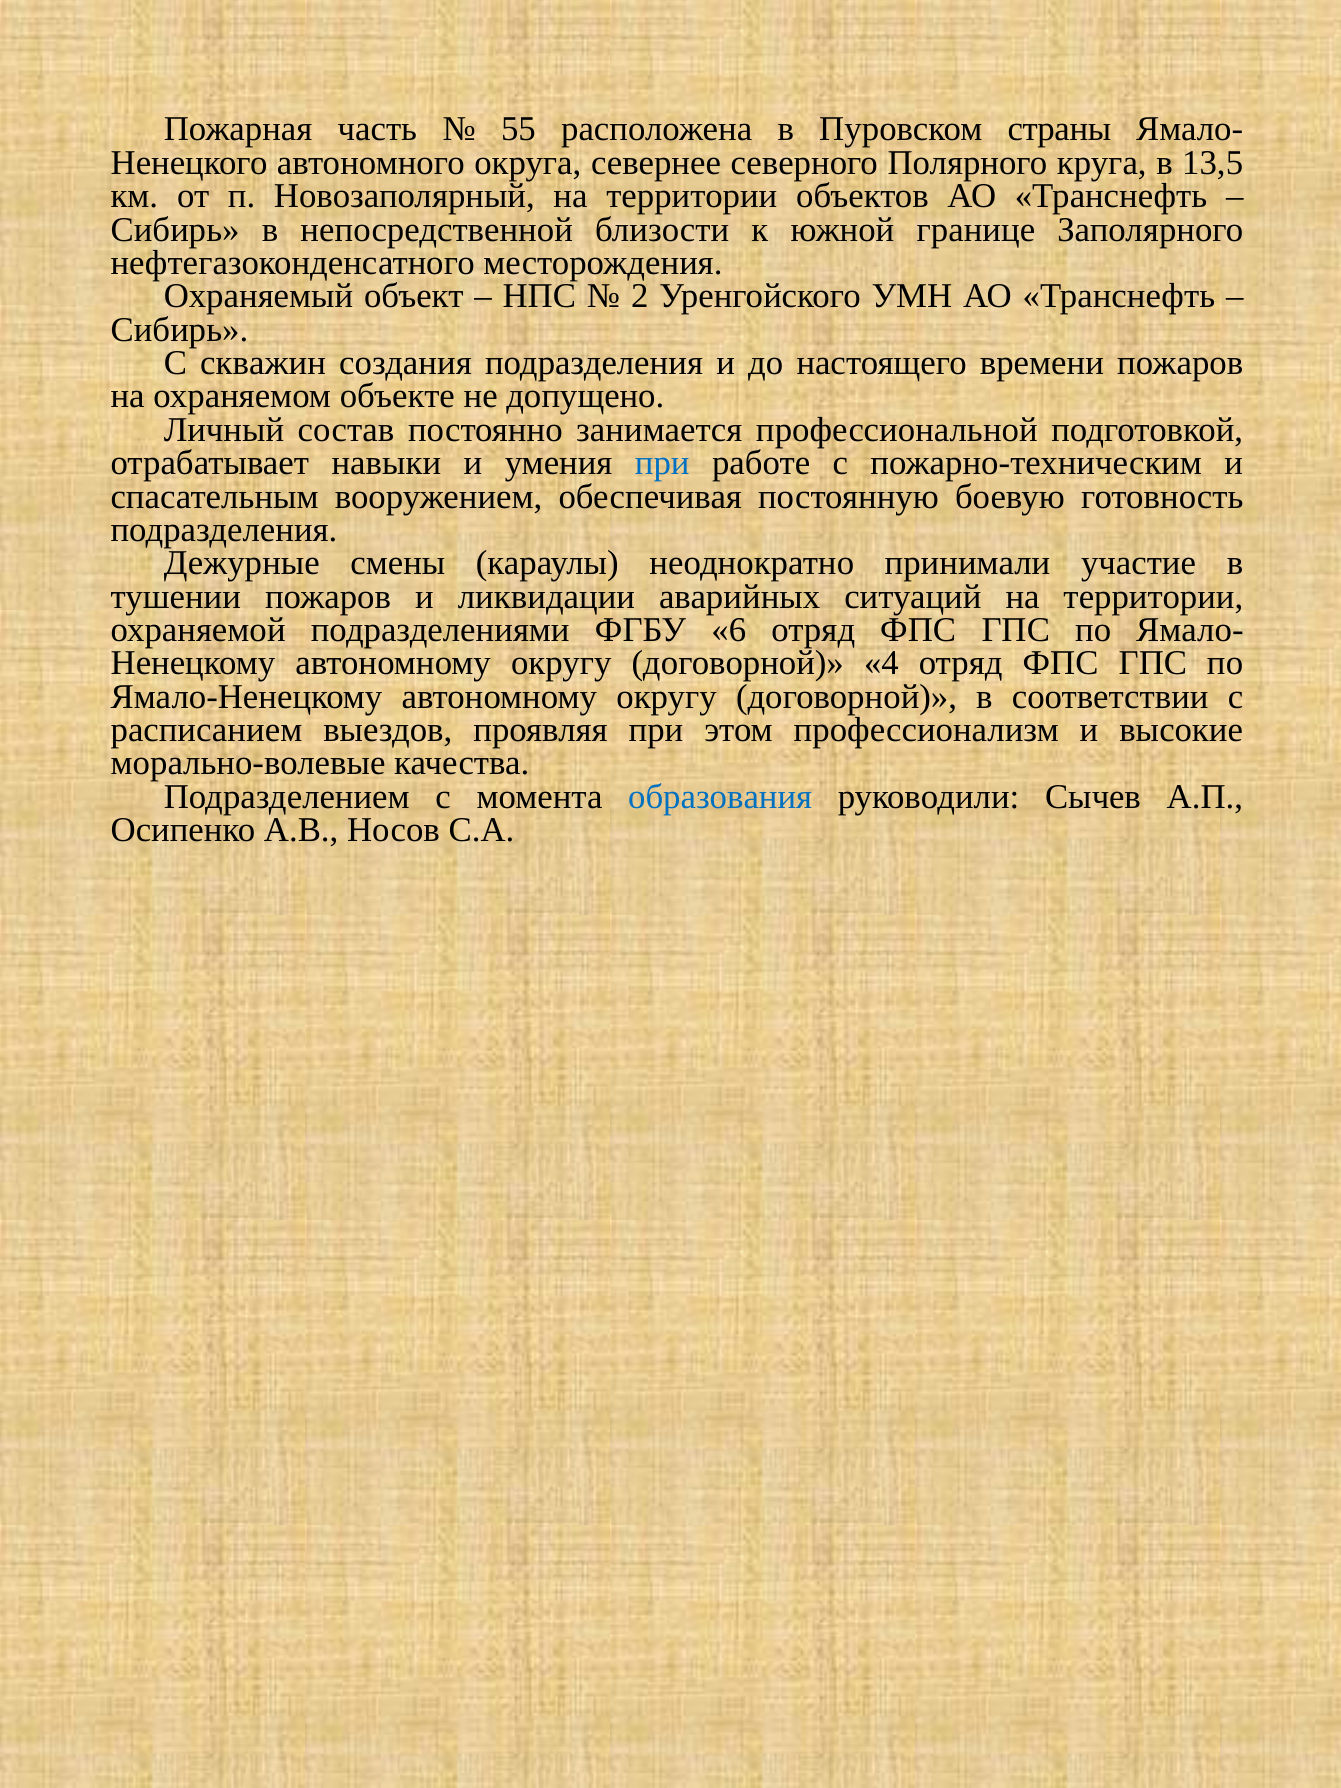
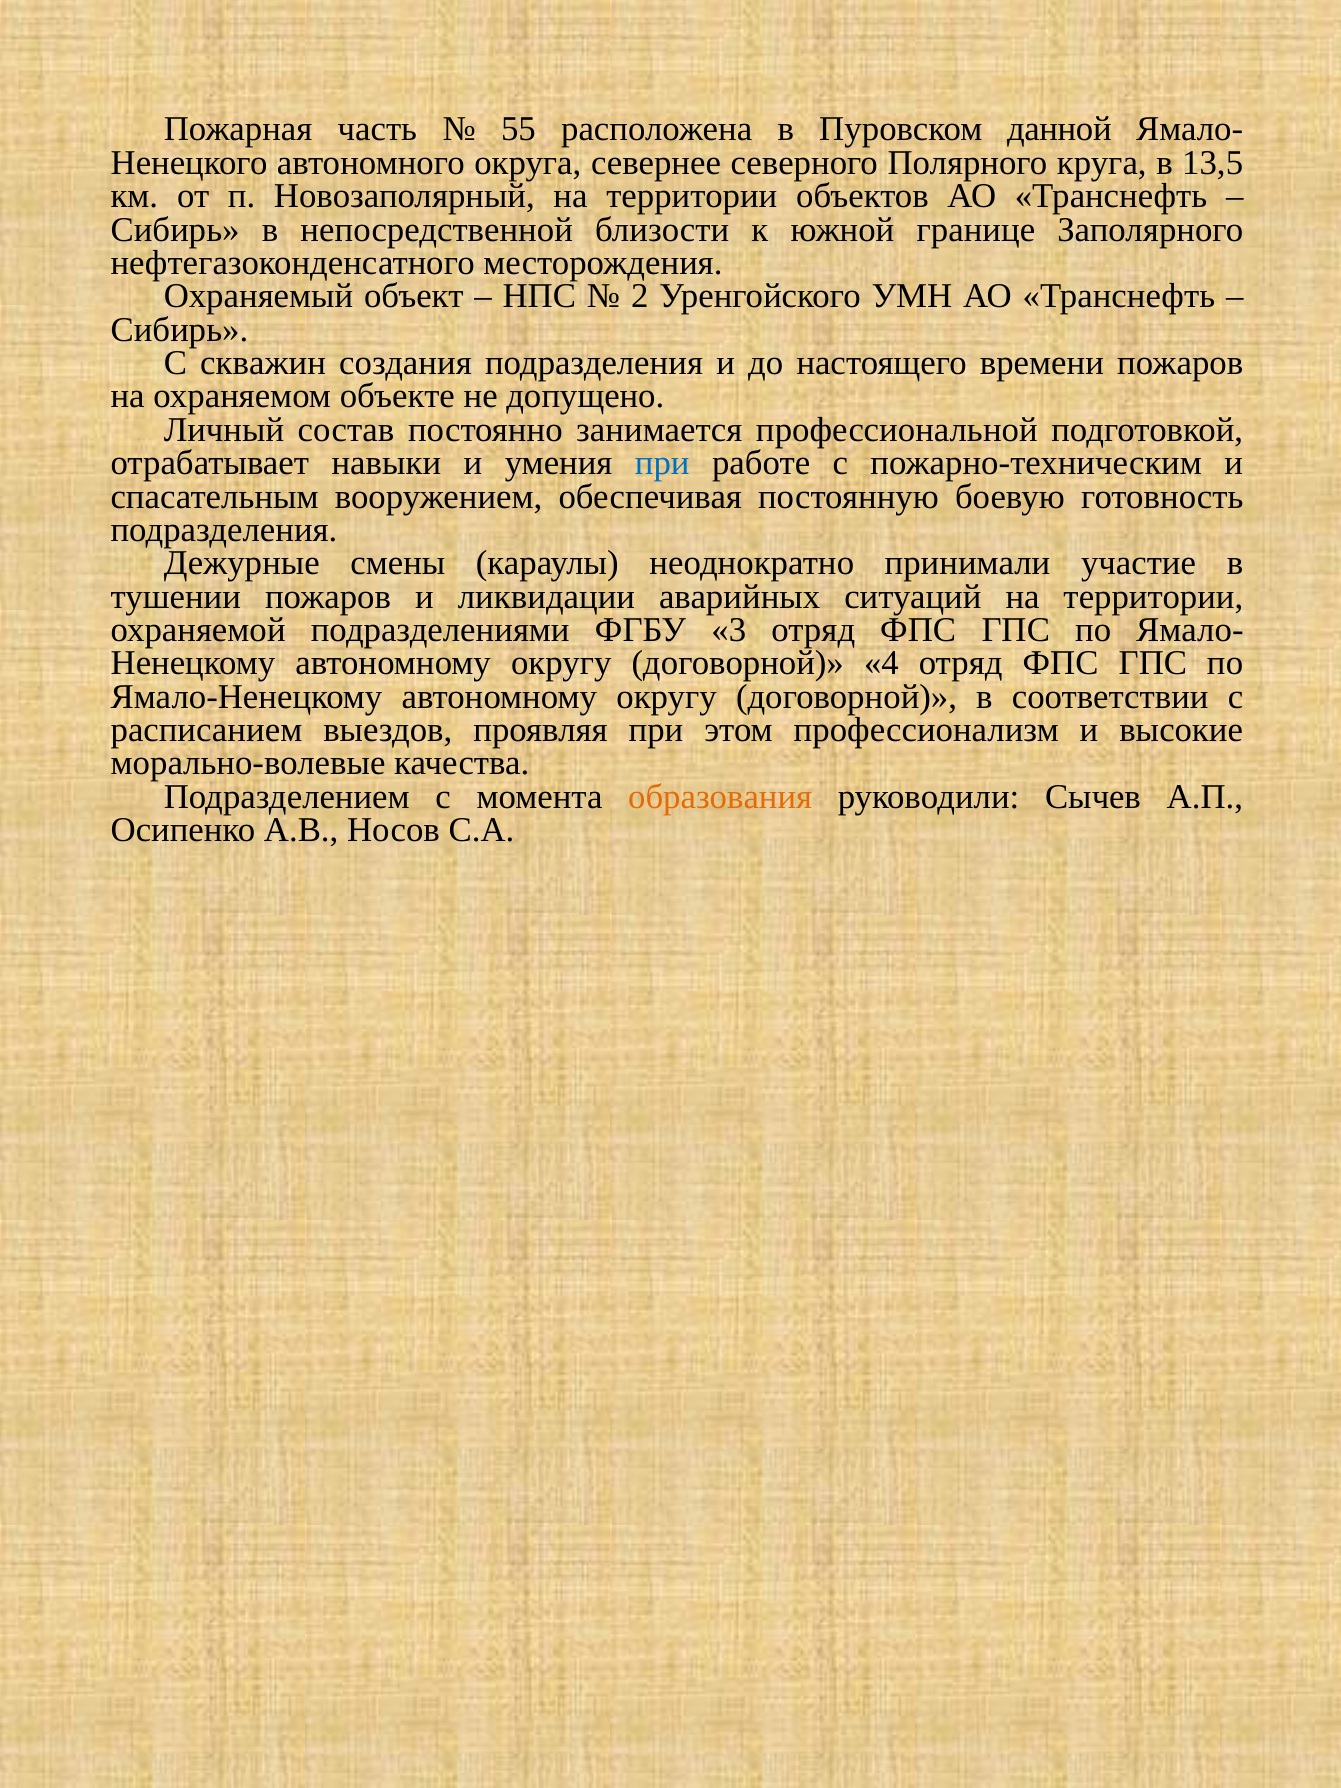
страны: страны -> данной
6: 6 -> 3
образования colour: blue -> orange
